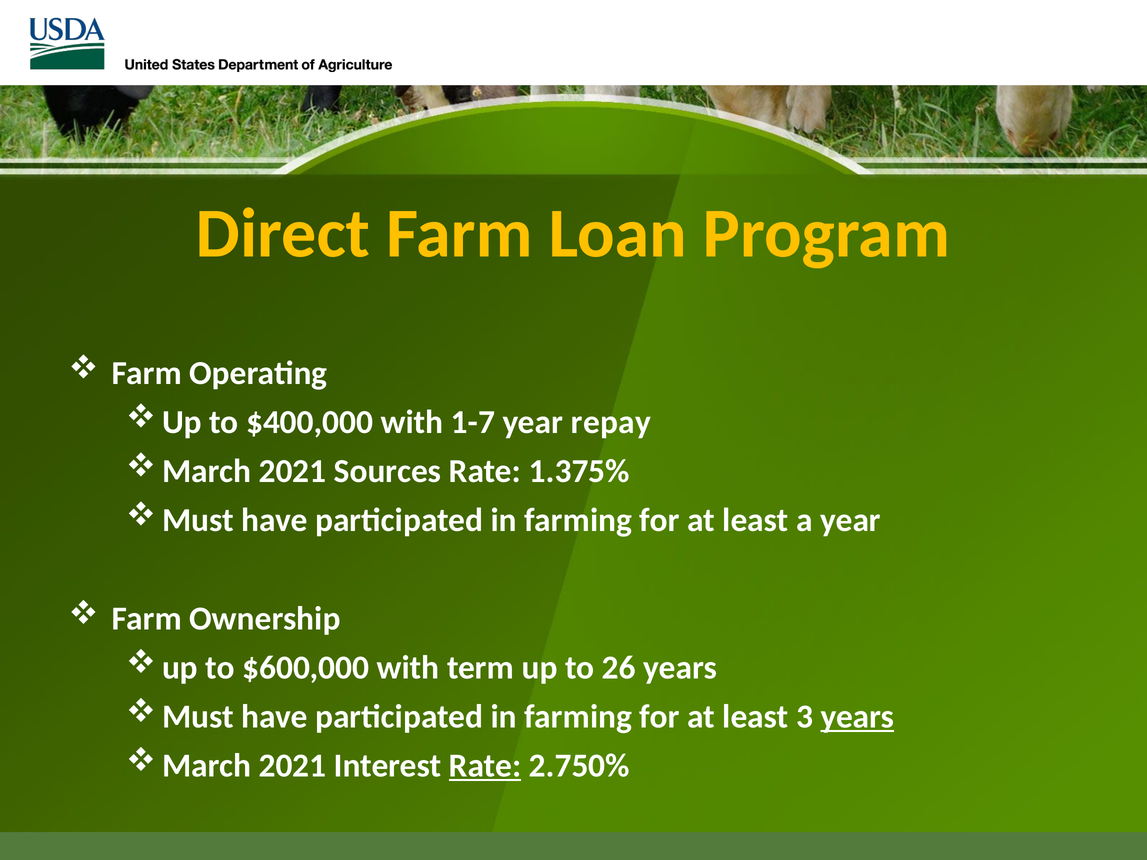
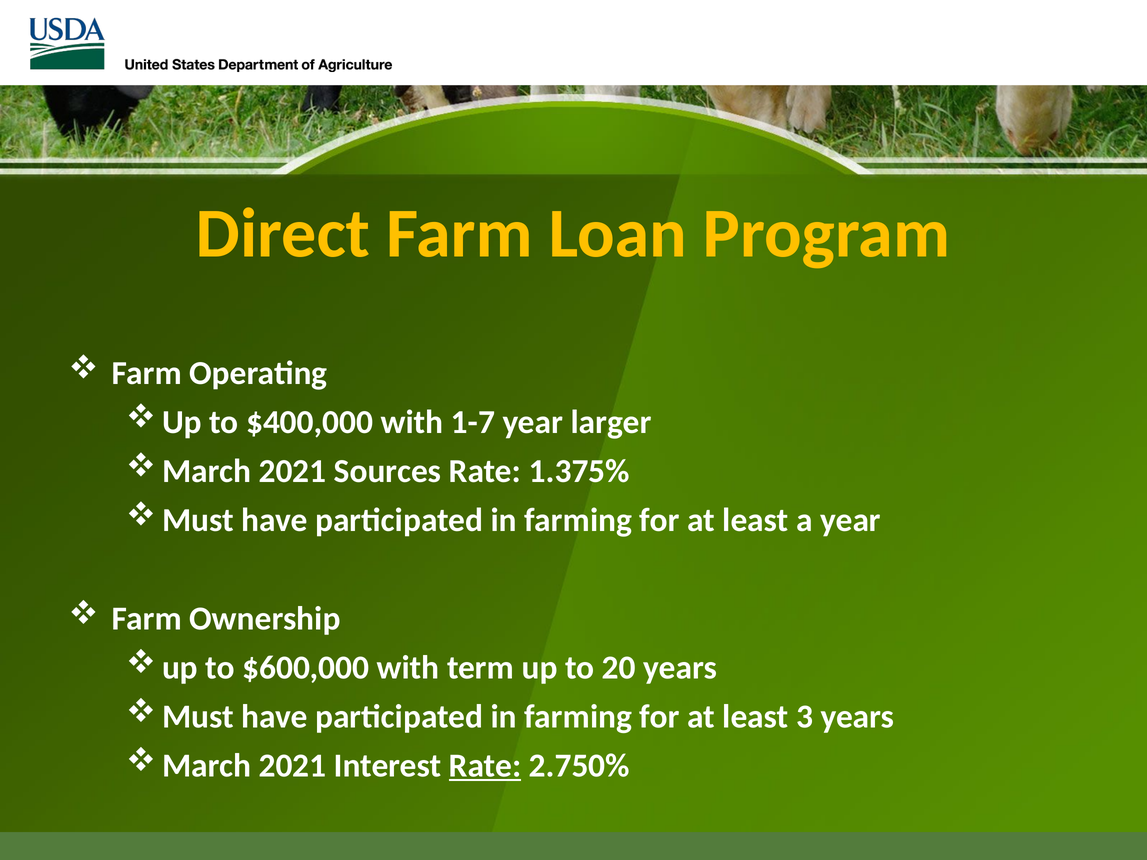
repay: repay -> larger
26: 26 -> 20
years at (857, 717) underline: present -> none
